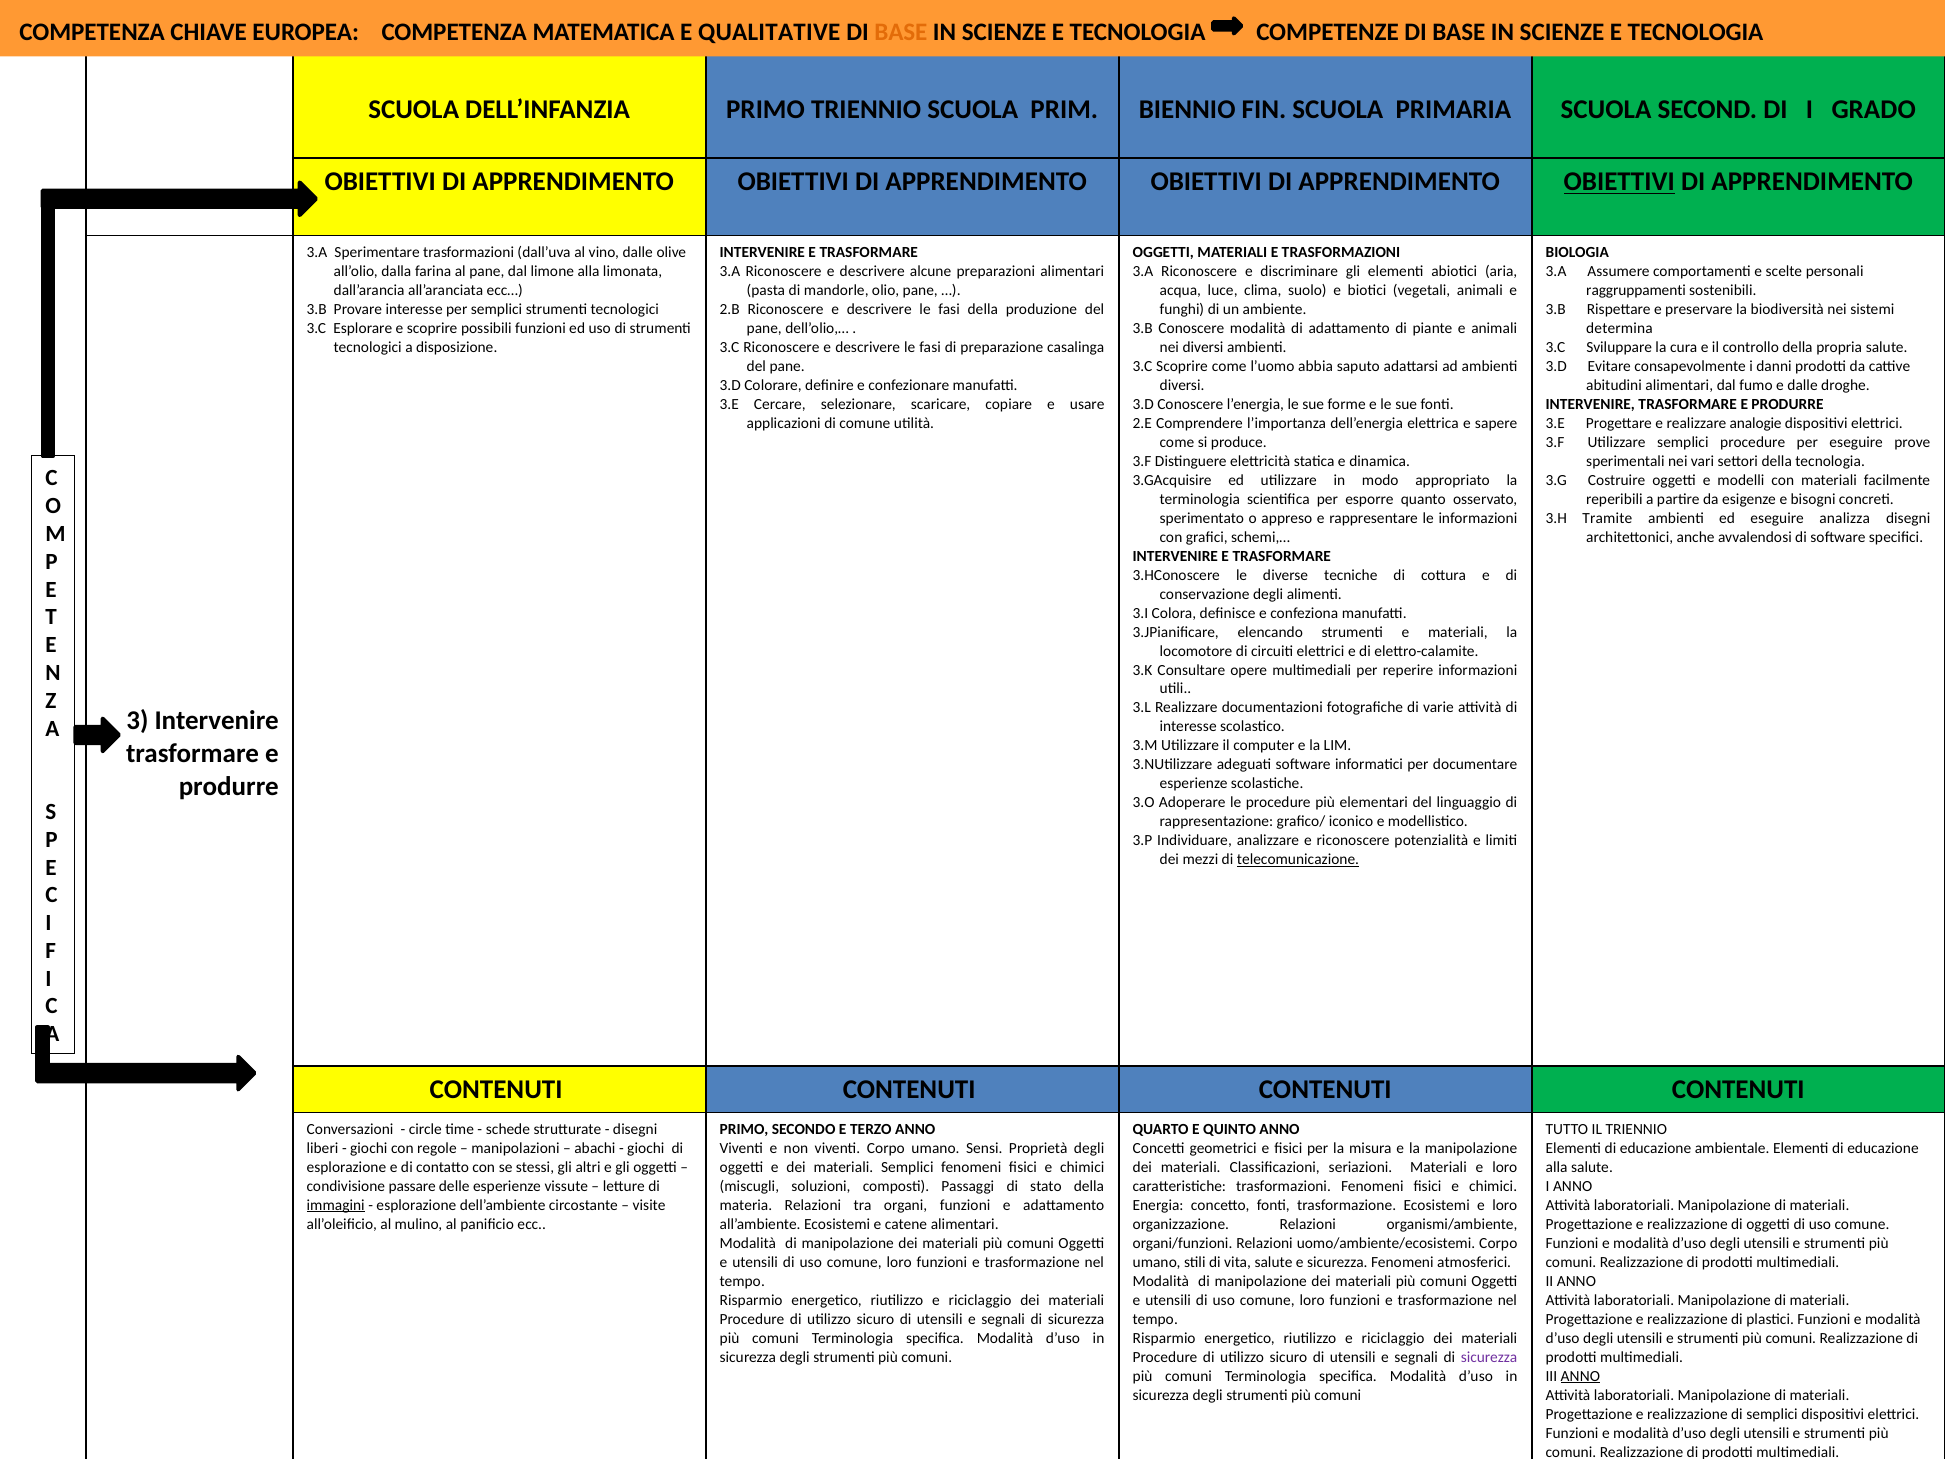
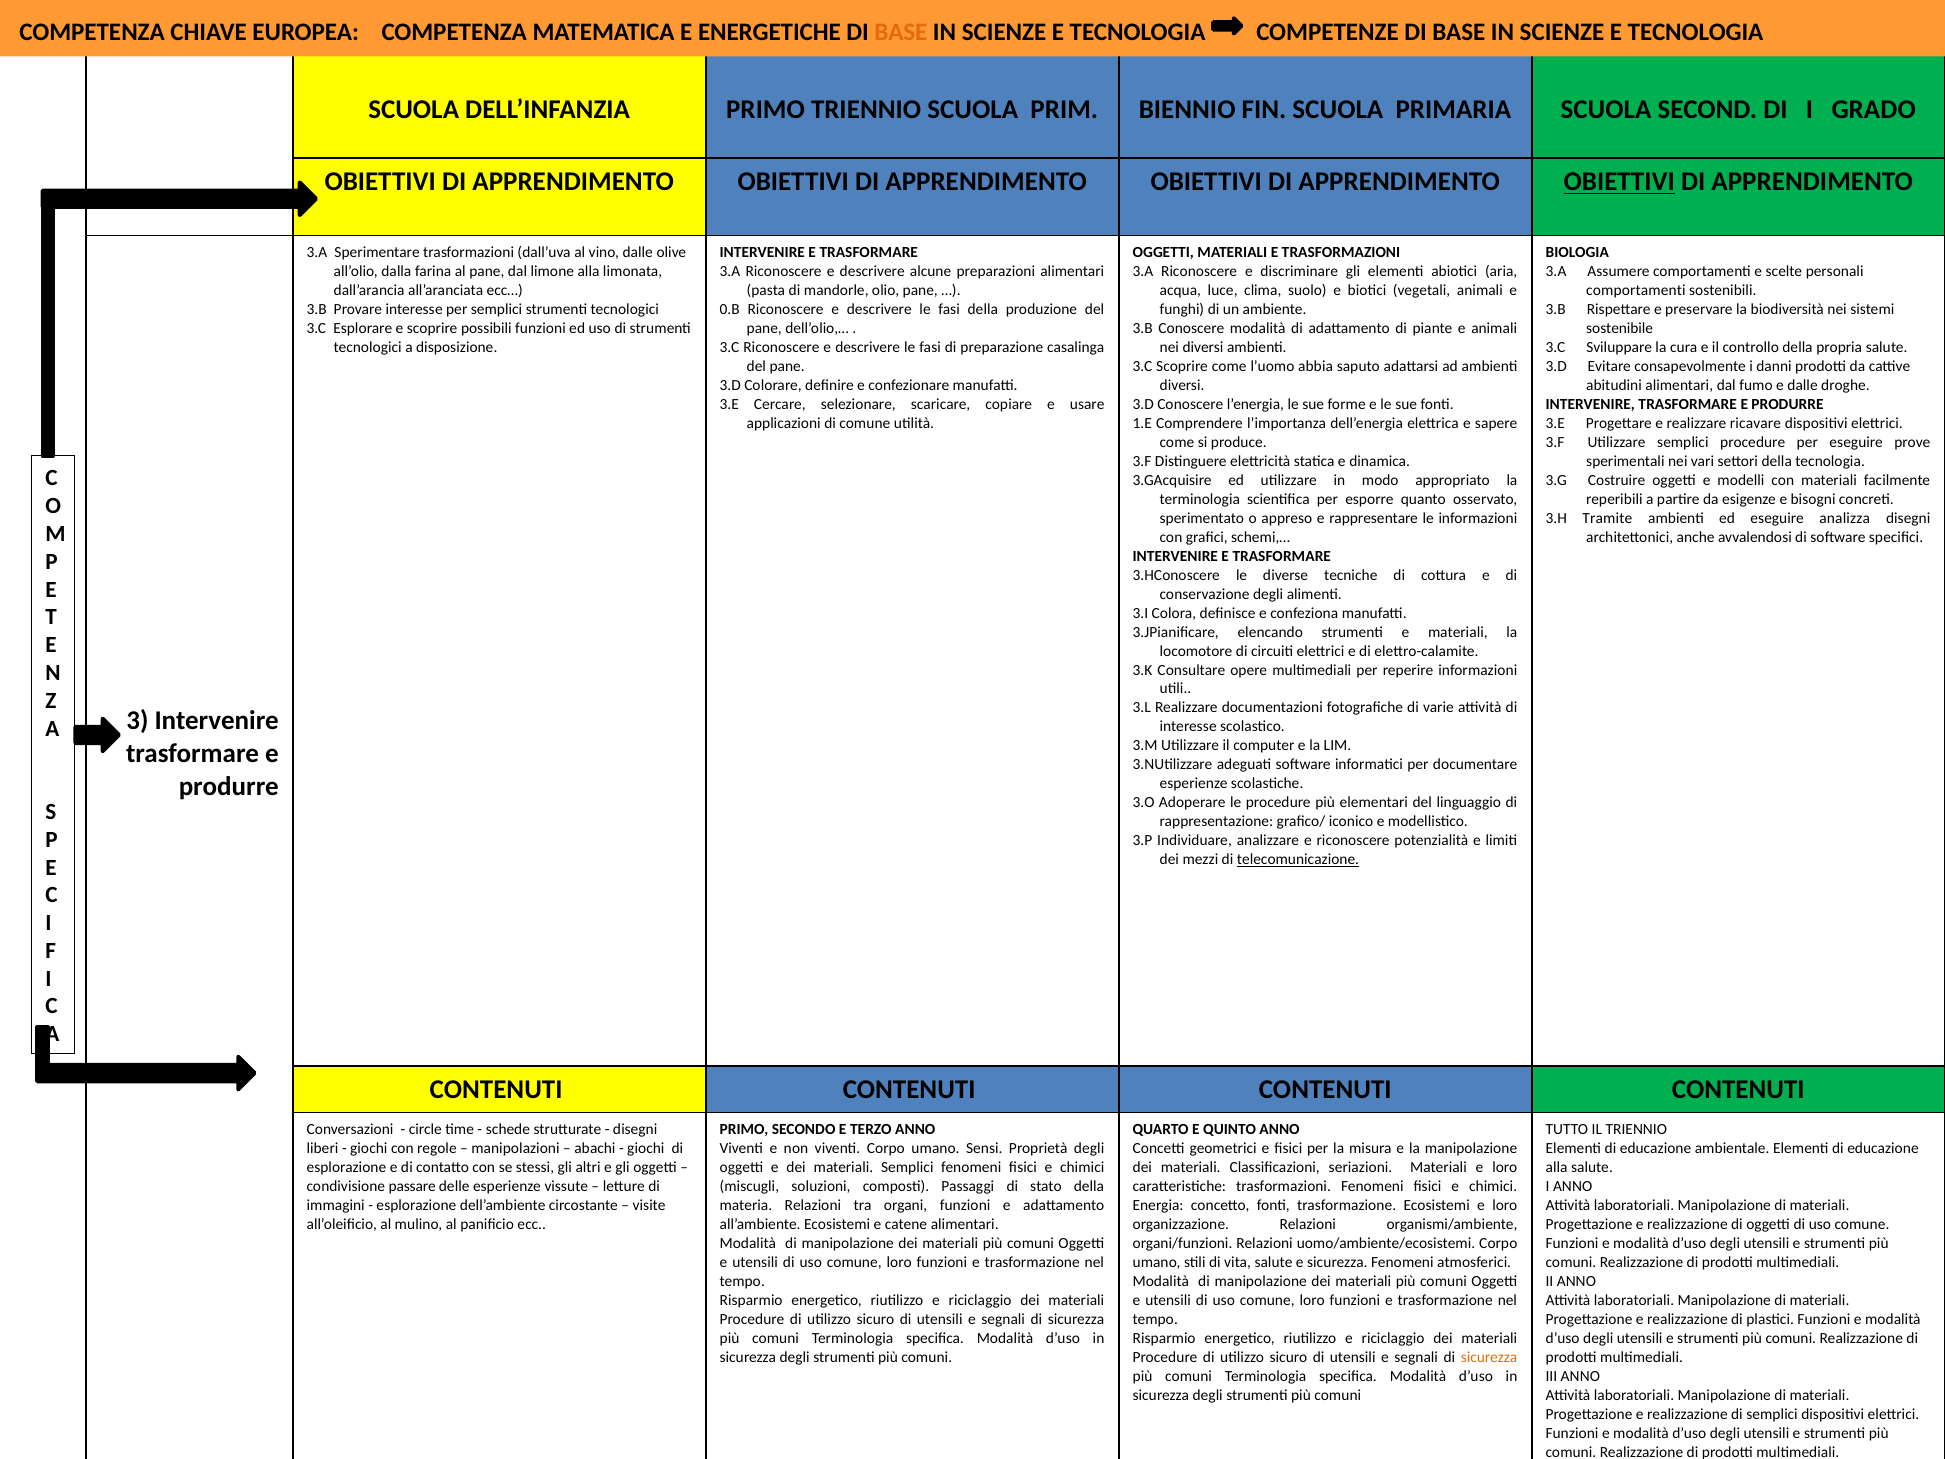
QUALITATIVE: QUALITATIVE -> ENERGETICHE
raggruppamenti at (1636, 290): raggruppamenti -> comportamenti
2.B: 2.B -> 0.B
determina: determina -> sostenibile
2.E: 2.E -> 1.E
analogie: analogie -> ricavare
immagini underline: present -> none
sicurezza at (1489, 1357) colour: purple -> orange
ANNO at (1580, 1376) underline: present -> none
